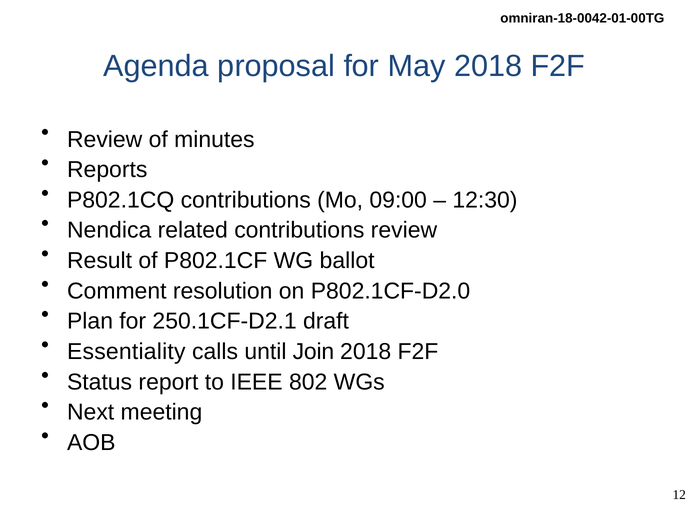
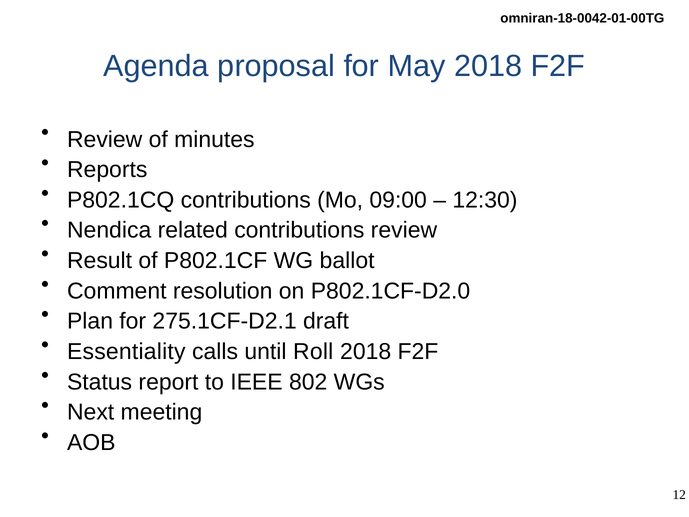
250.1CF-D2.1: 250.1CF-D2.1 -> 275.1CF-D2.1
Join: Join -> Roll
